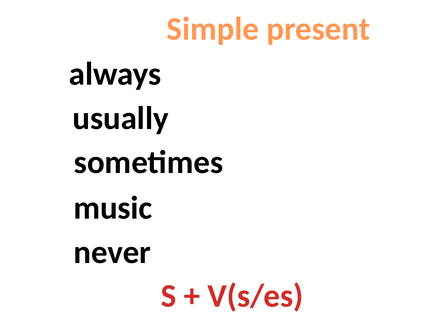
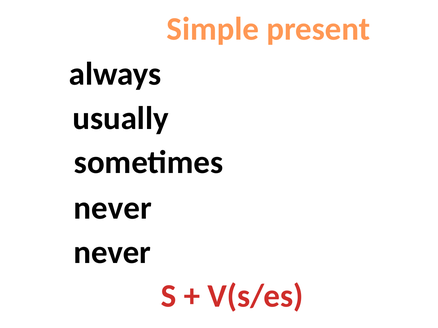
music at (113, 208): music -> never
